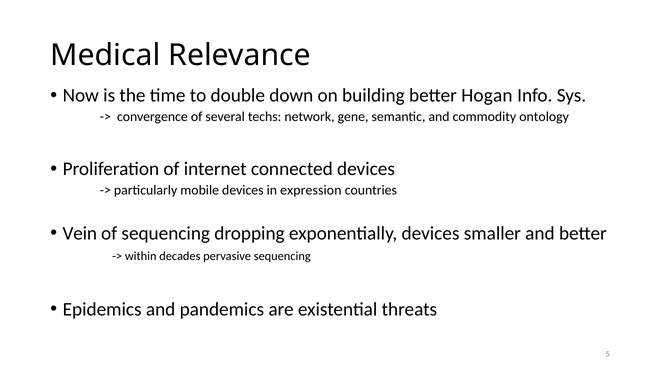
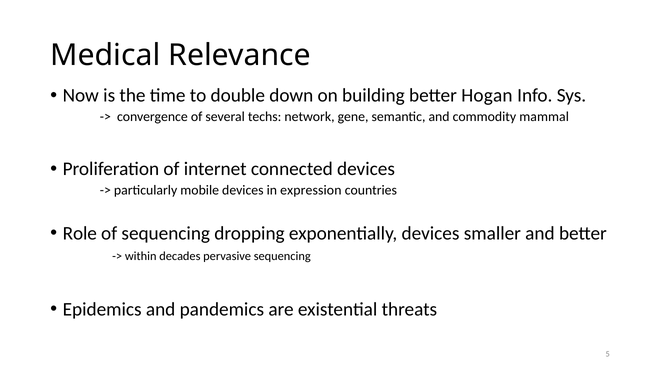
ontology: ontology -> mammal
Vein: Vein -> Role
